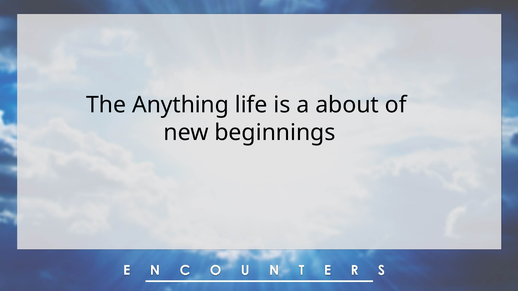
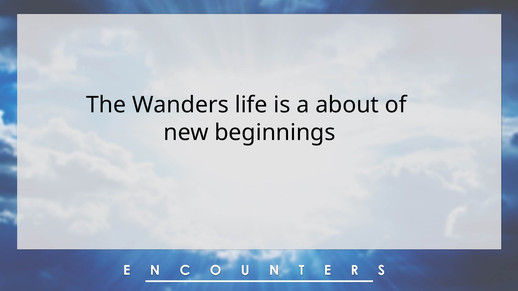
Anything: Anything -> Wanders
